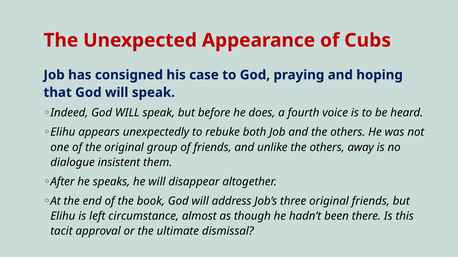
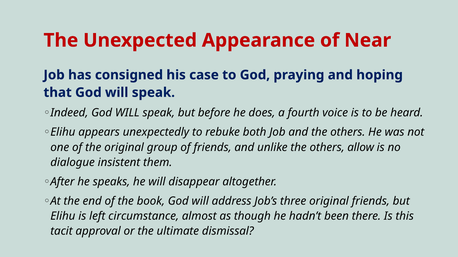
Cubs: Cubs -> Near
away: away -> allow
